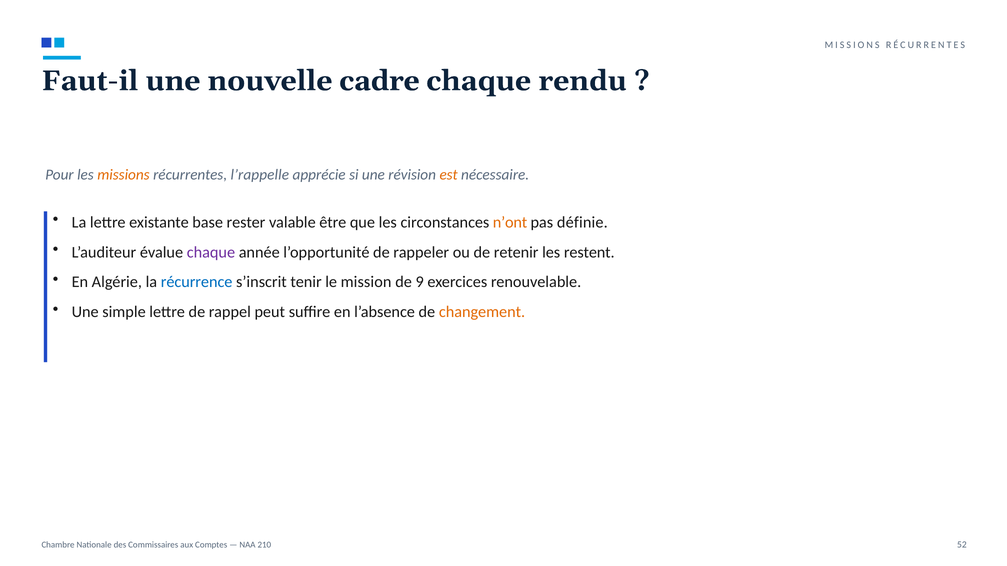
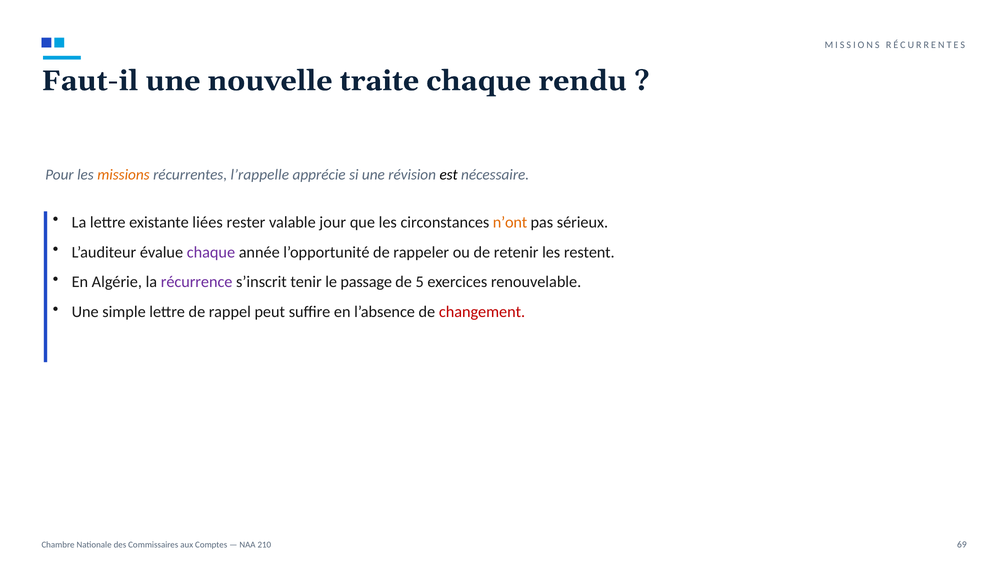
cadre: cadre -> traite
est colour: orange -> black
base: base -> liées
être: être -> jour
définie: définie -> sérieux
récurrence colour: blue -> purple
mission: mission -> passage
9: 9 -> 5
changement colour: orange -> red
52: 52 -> 69
